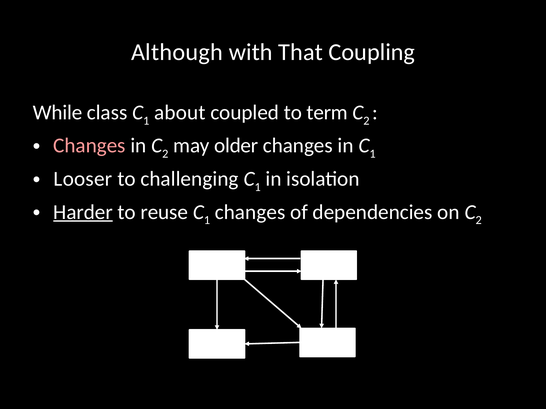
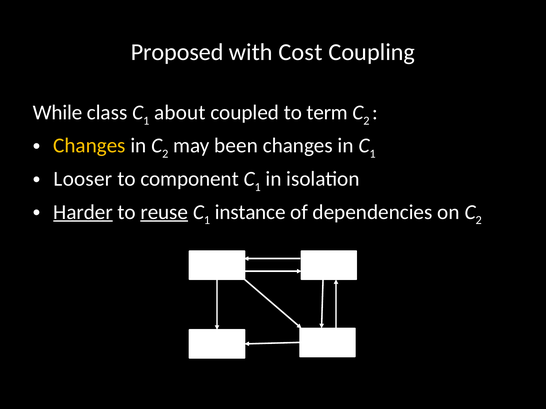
Although: Although -> Proposed
That: That -> Cost
Changes at (89, 146) colour: pink -> yellow
older: older -> been
challenging: challenging -> component
reuse underline: none -> present
changes at (250, 212): changes -> instance
